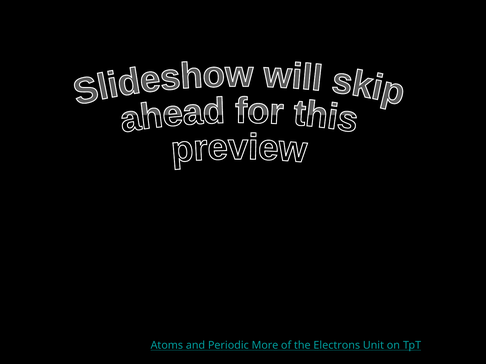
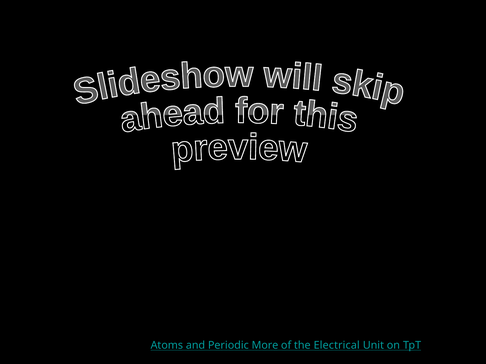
Electrons: Electrons -> Electrical
